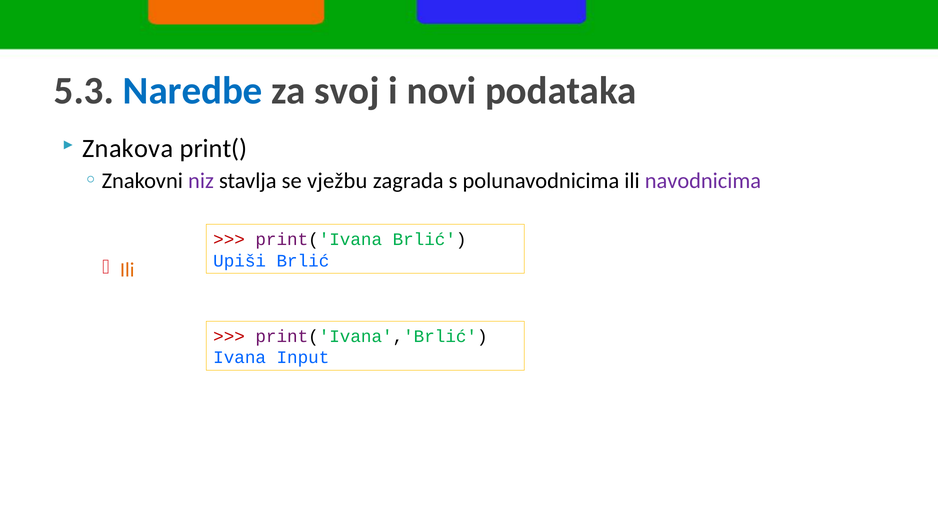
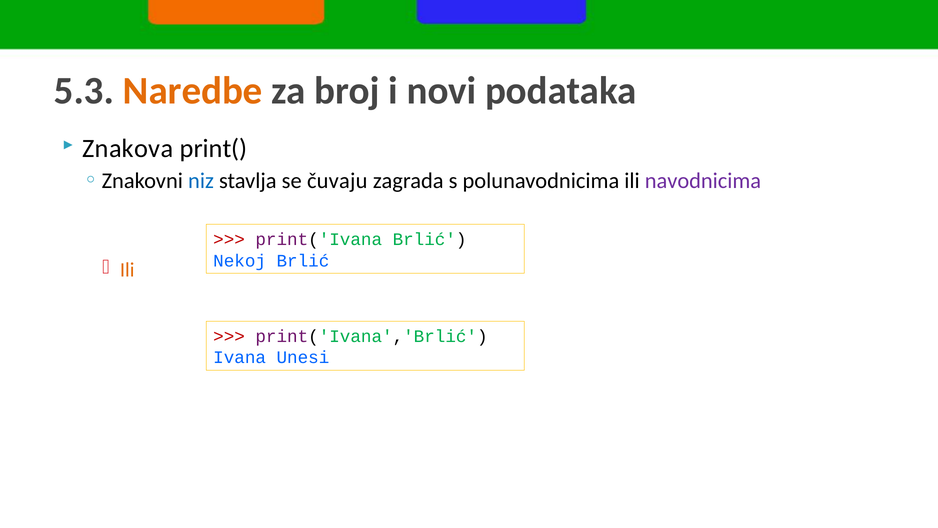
Naredbe colour: blue -> orange
svoj: svoj -> broj
niz colour: purple -> blue
vježbu: vježbu -> čuvaju
Upiši: Upiši -> Nekoj
Input: Input -> Unesi
